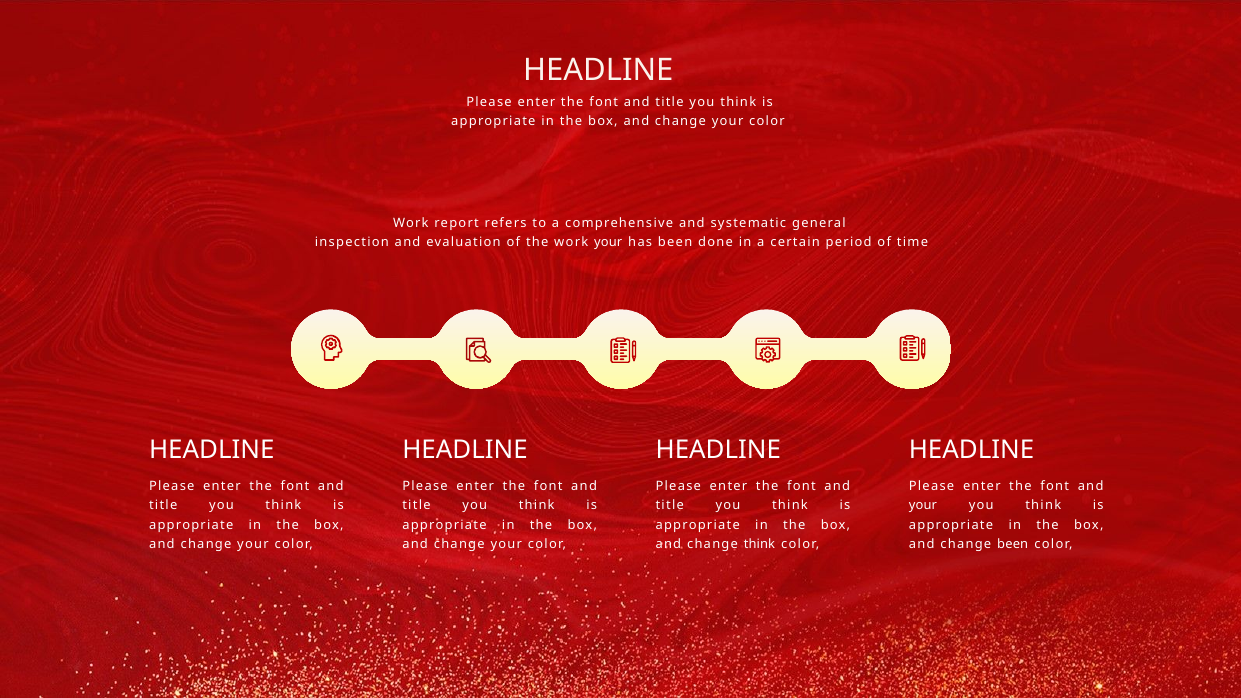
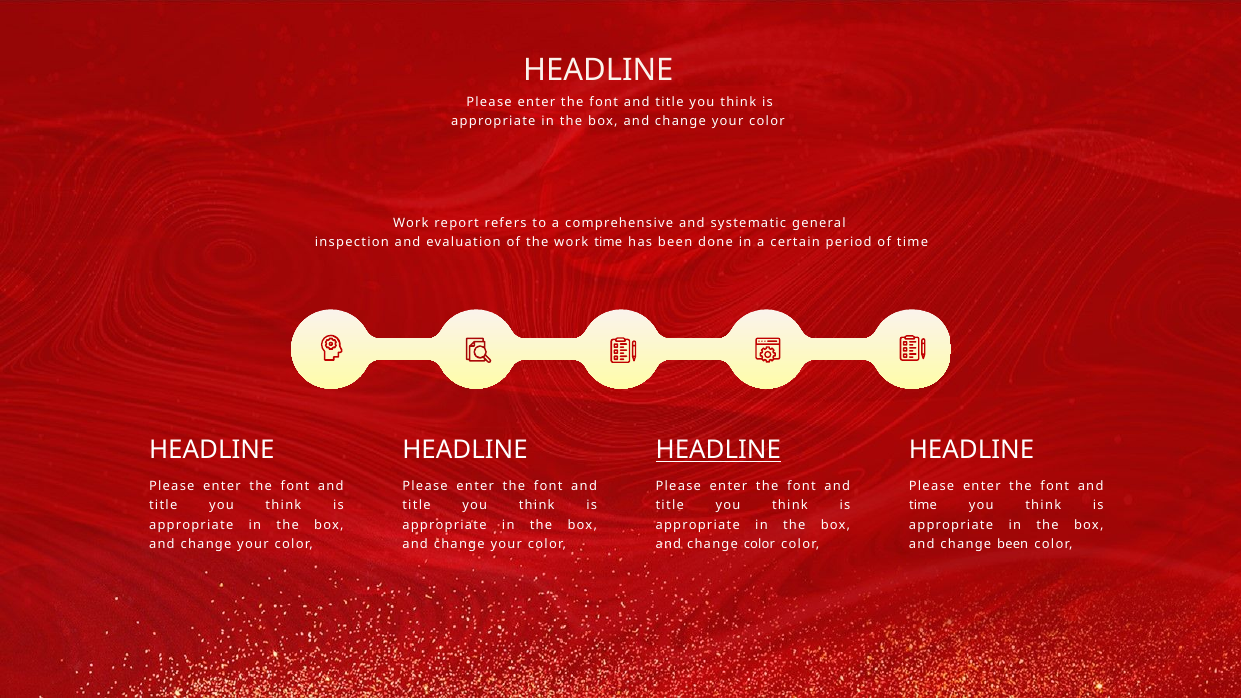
work your: your -> time
HEADLINE at (718, 450) underline: none -> present
your at (923, 506): your -> time
change think: think -> color
